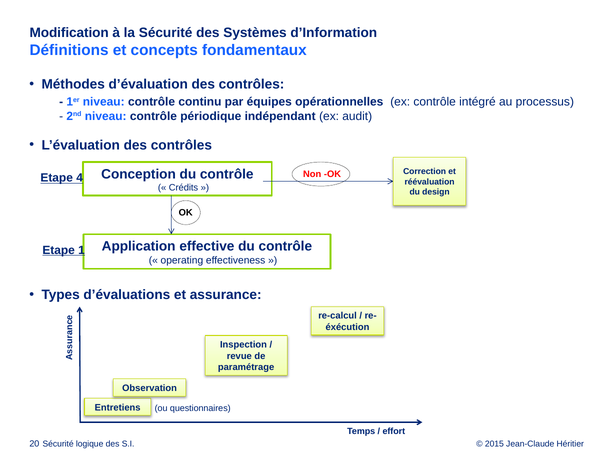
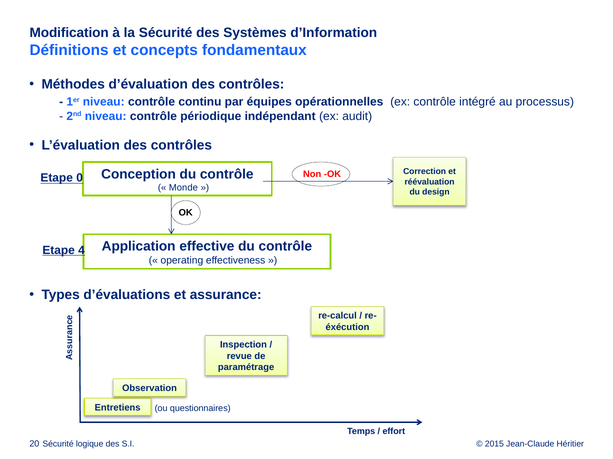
4: 4 -> 0
Crédits: Crédits -> Monde
1: 1 -> 4
